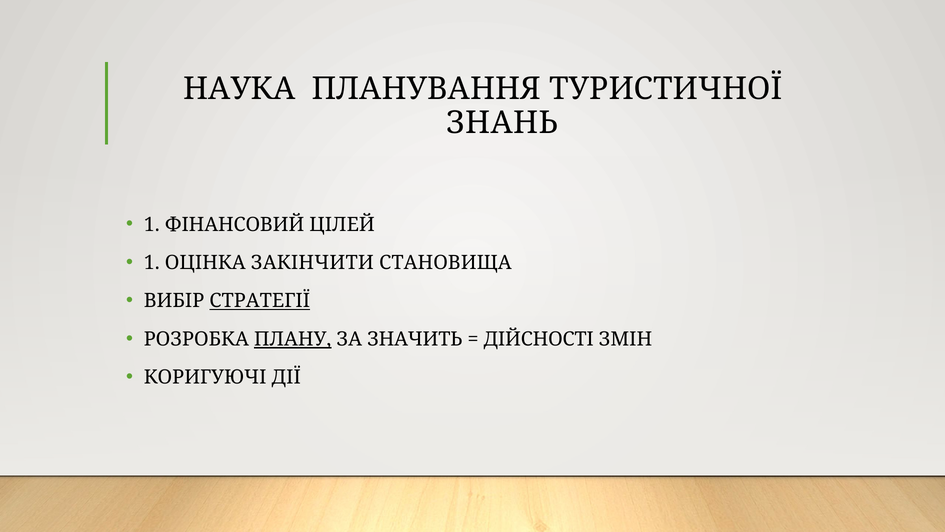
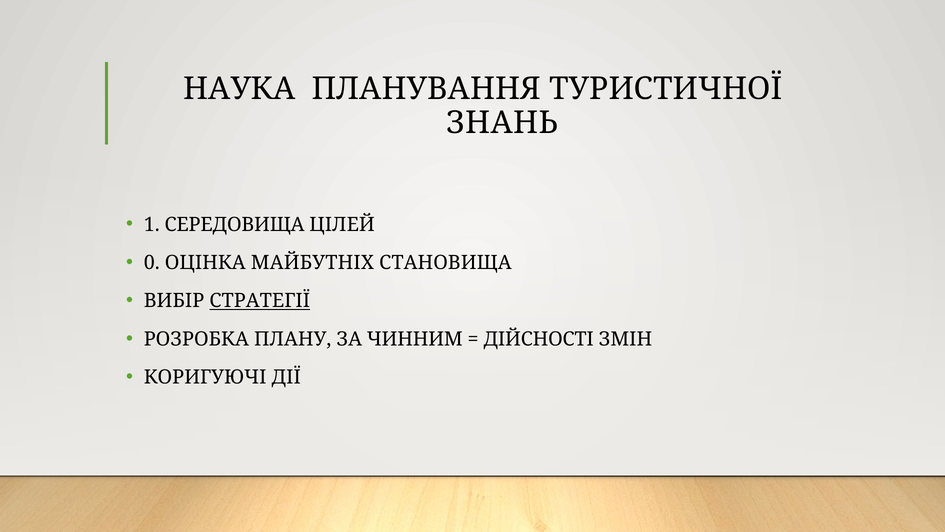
ФІНАНСОВИЙ: ФІНАНСОВИЙ -> СЕРЕДОВИЩА
1 at (152, 263): 1 -> 0
ЗАКІНЧИТИ: ЗАКІНЧИТИ -> МАЙБУТНІХ
ПЛАНУ underline: present -> none
ЗНАЧИТЬ: ЗНАЧИТЬ -> ЧИННИМ
